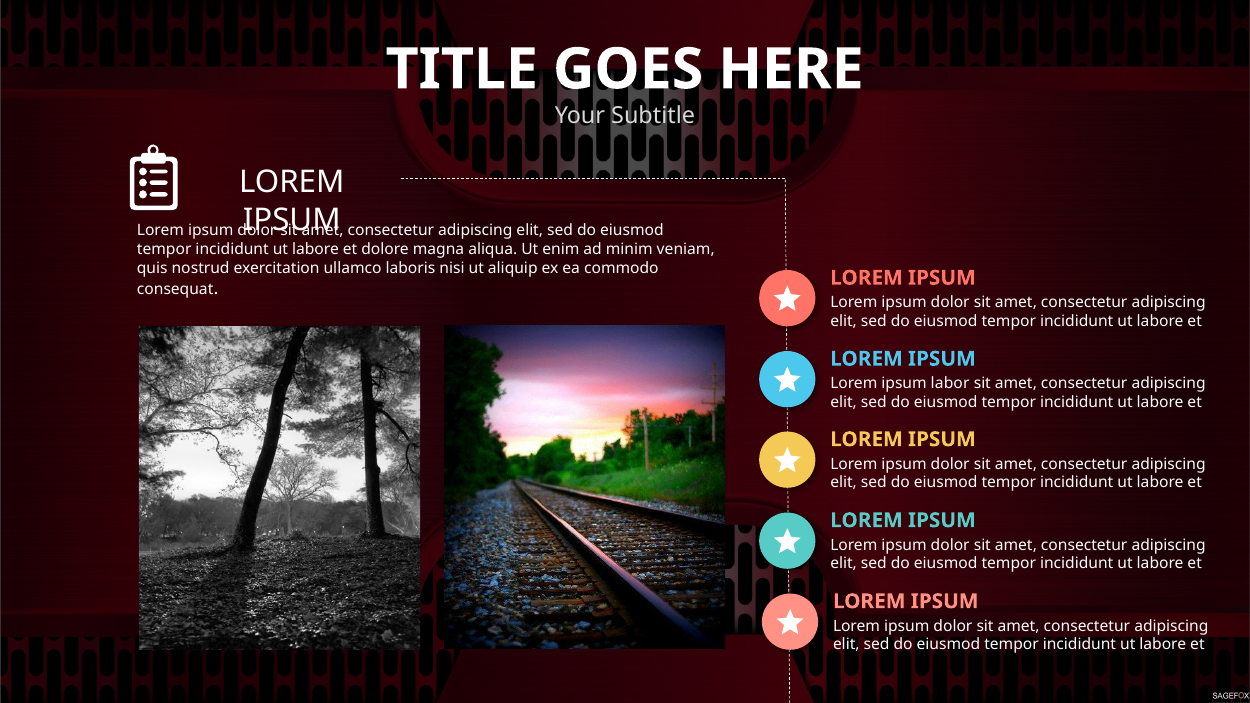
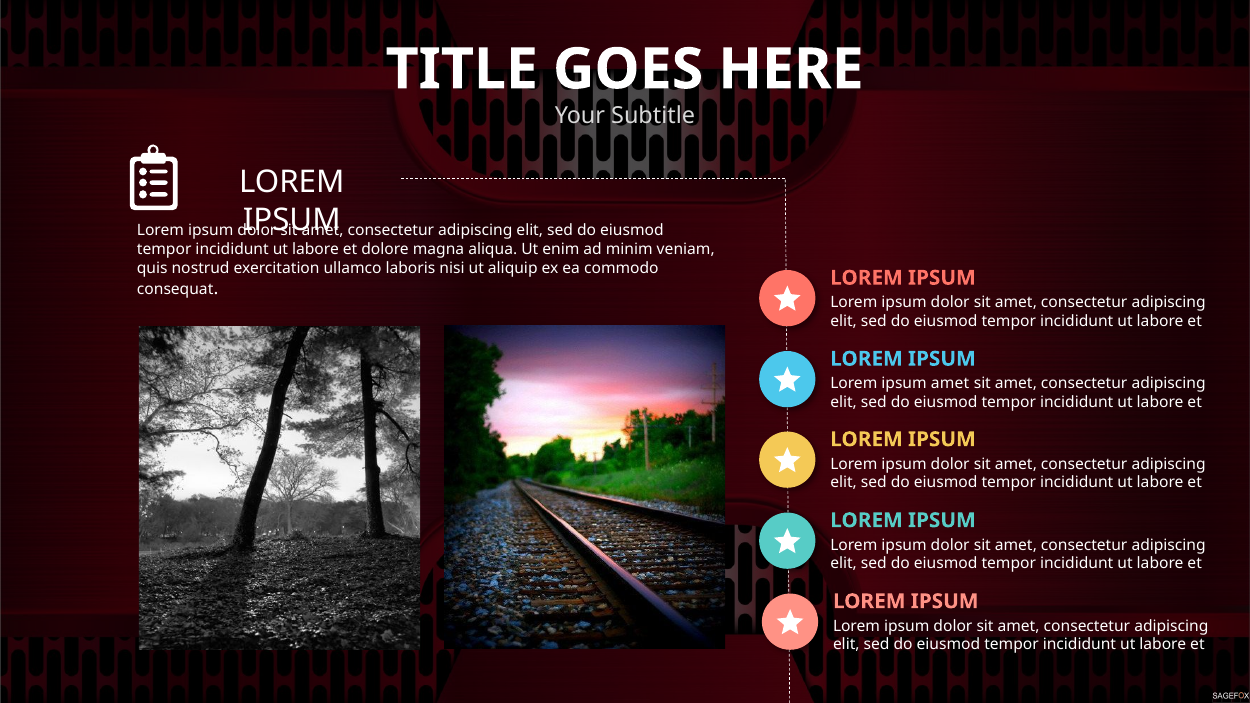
ipsum labor: labor -> amet
